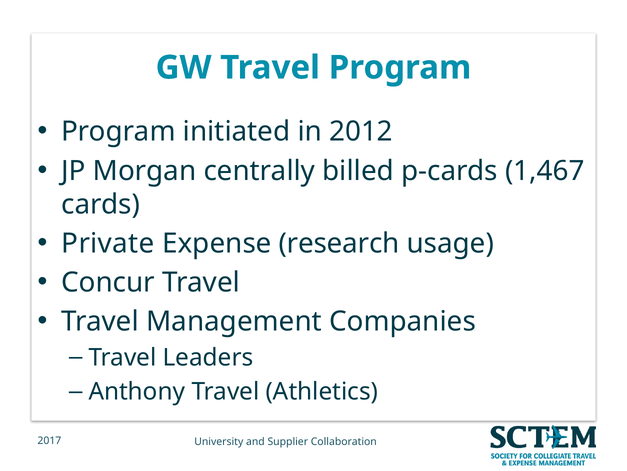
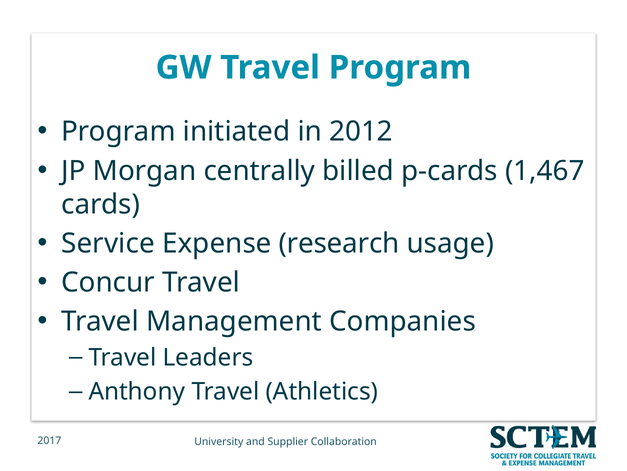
Private: Private -> Service
